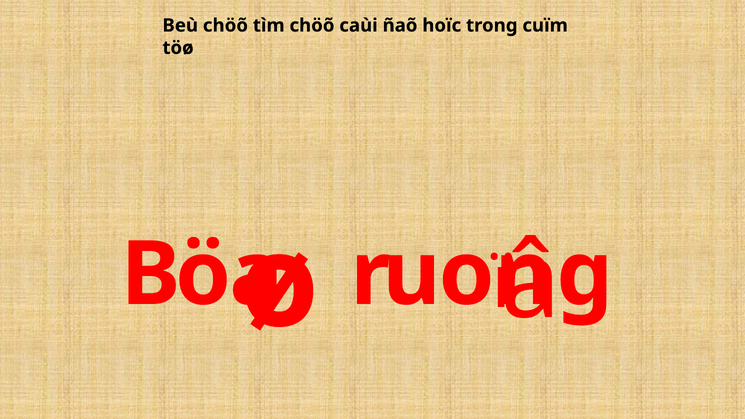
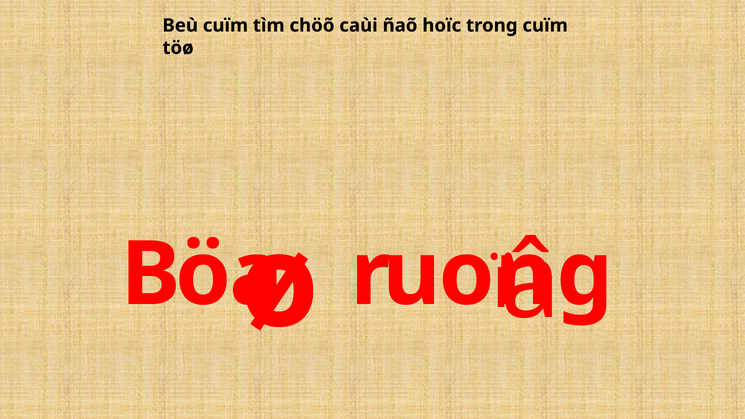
Beù chöõ: chöõ -> cuïm
